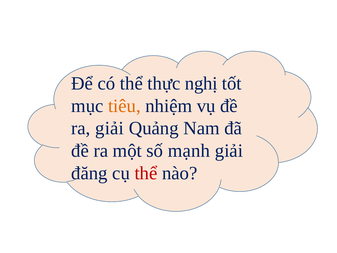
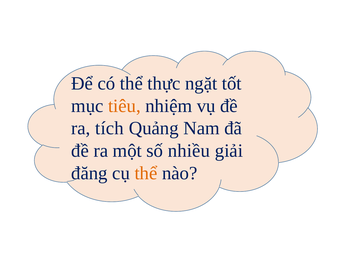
nghị: nghị -> ngặt
ra giải: giải -> tích
mạnh: mạnh -> nhiều
thể at (146, 173) colour: red -> orange
